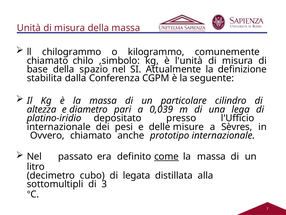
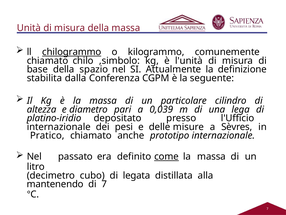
chilogrammo underline: none -> present
Ovvero: Ovvero -> Pratico
sottomultipli: sottomultipli -> mantenendo
di 3: 3 -> 7
